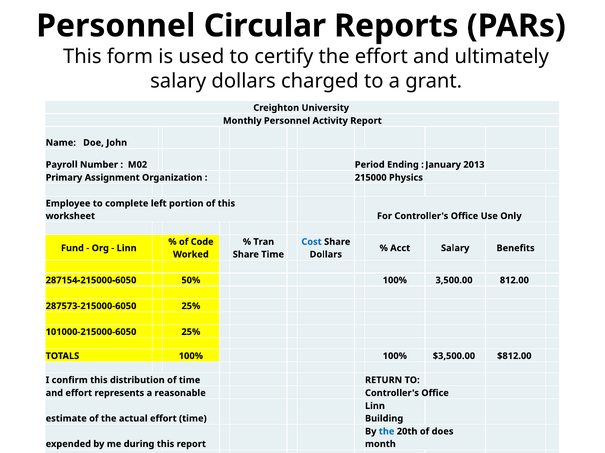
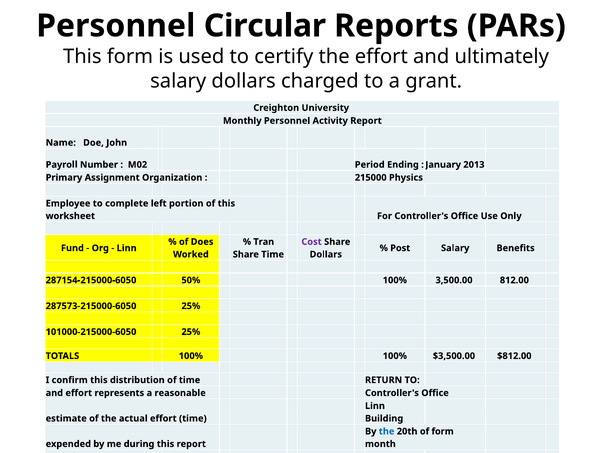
Code: Code -> Does
Cost colour: blue -> purple
Acct: Acct -> Post
of does: does -> form
